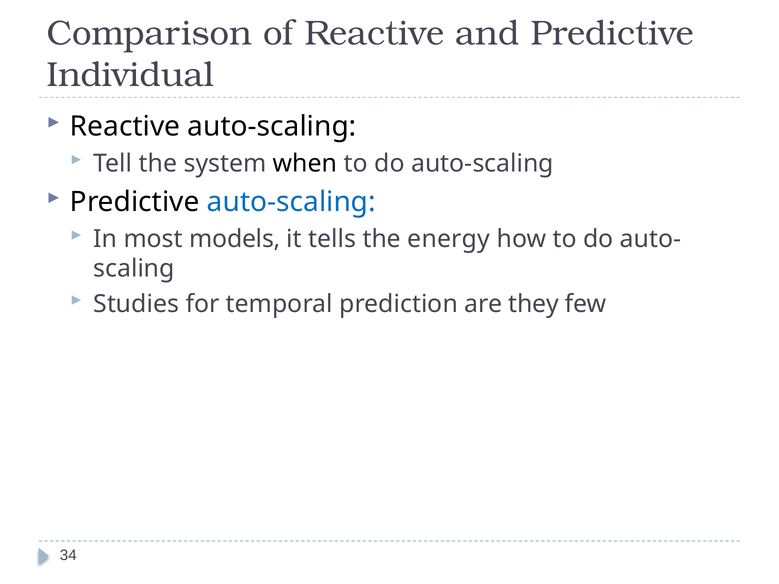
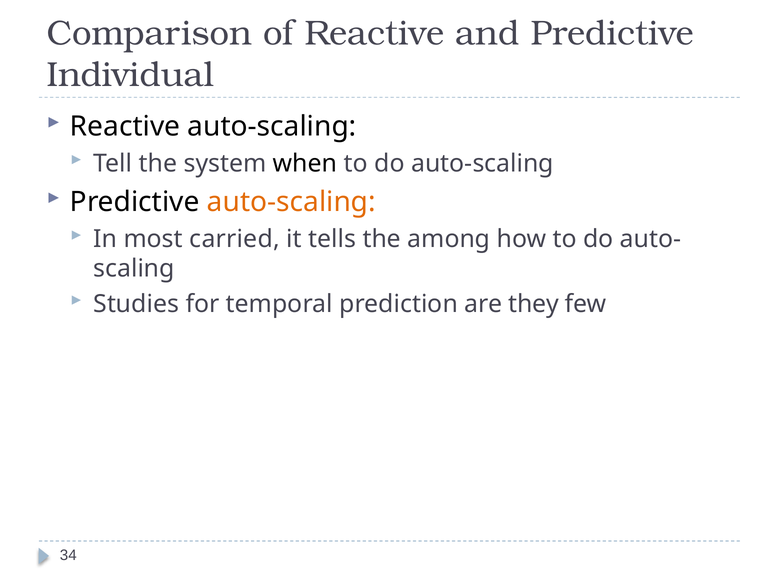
auto-scaling at (291, 202) colour: blue -> orange
models: models -> carried
energy: energy -> among
